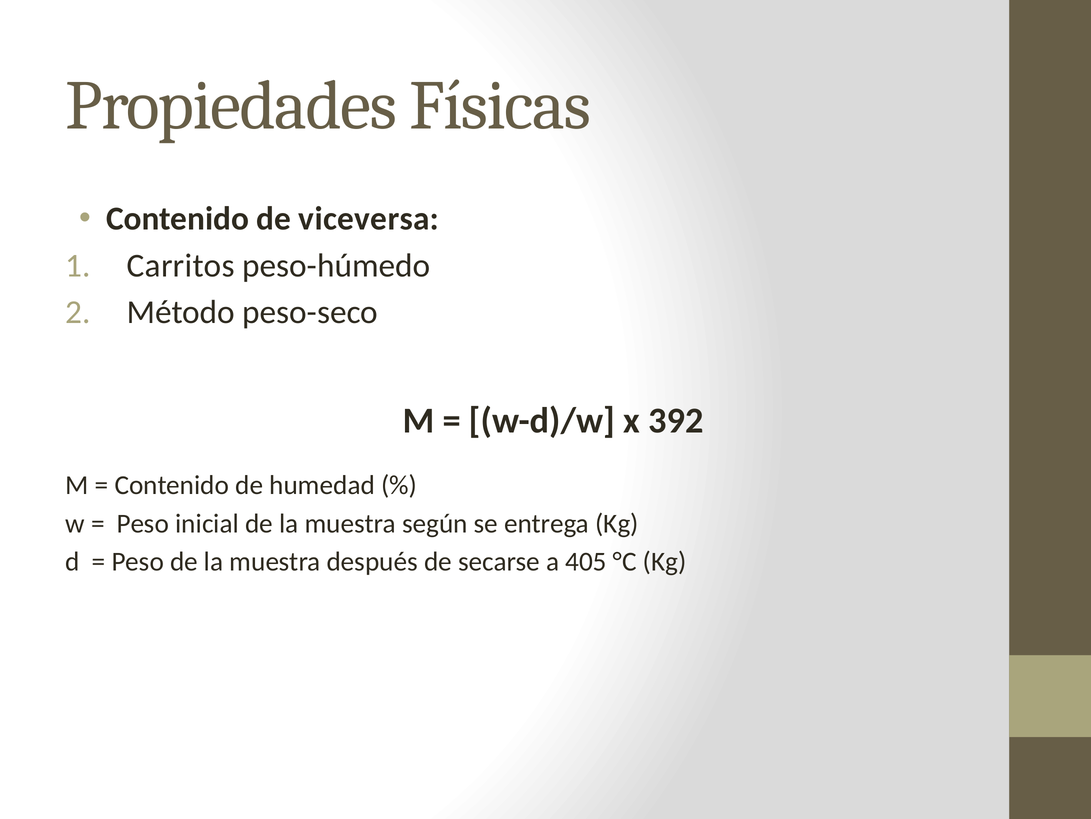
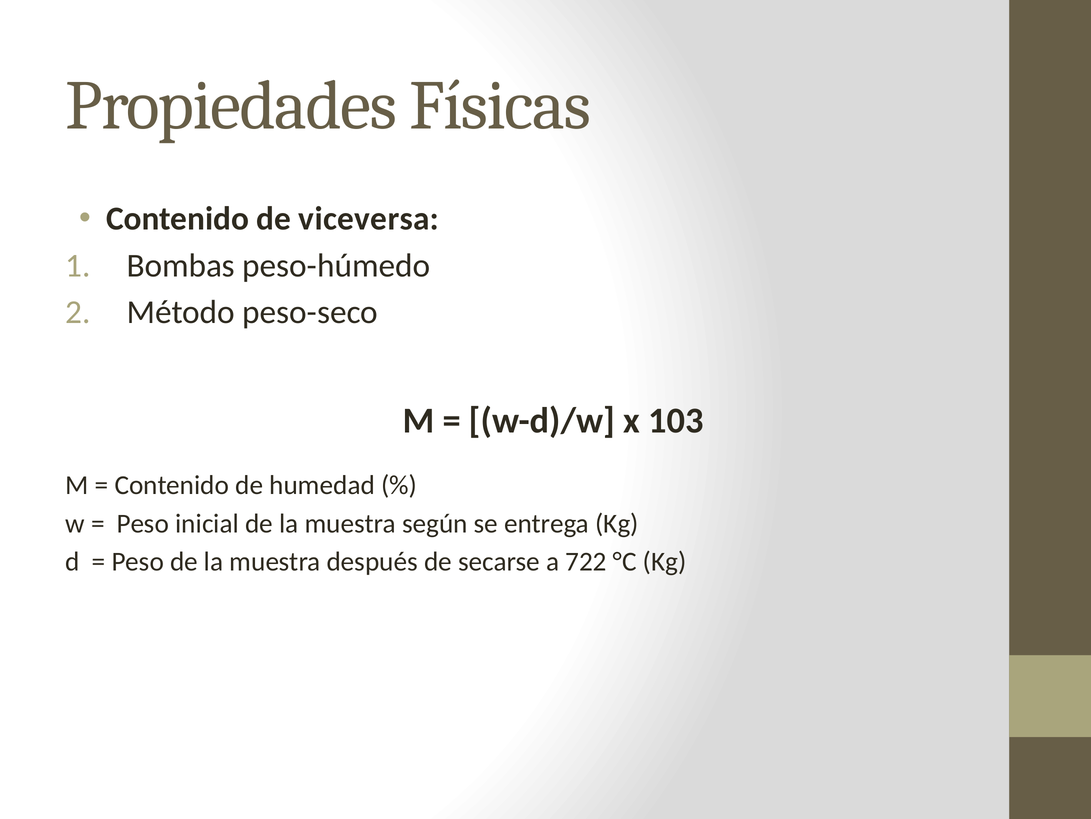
Carritos: Carritos -> Bombas
392: 392 -> 103
405: 405 -> 722
